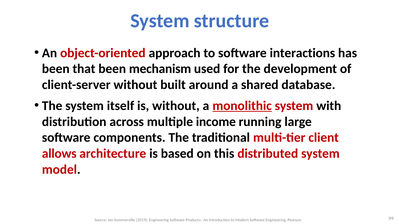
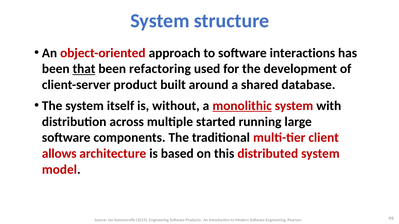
that underline: none -> present
mechanism: mechanism -> refactoring
client-server without: without -> product
income: income -> started
